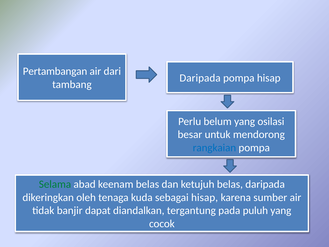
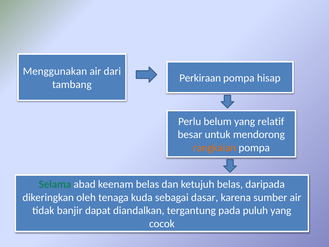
Pertambangan: Pertambangan -> Menggunakan
Daripada at (200, 78): Daripada -> Perkiraan
osilasi: osilasi -> relatif
rangkaian colour: blue -> orange
sebagai hisap: hisap -> dasar
